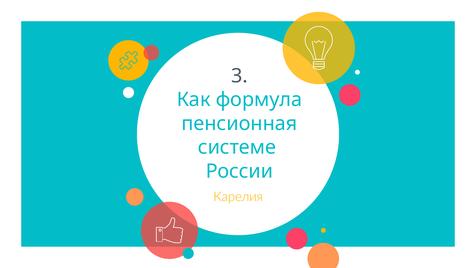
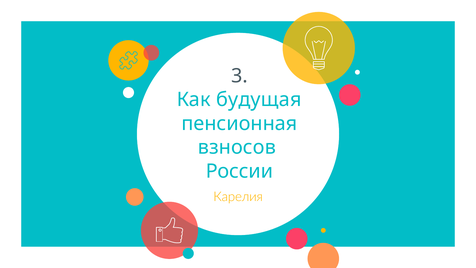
формула: формула -> будущая
системе: системе -> взносов
